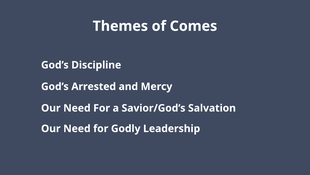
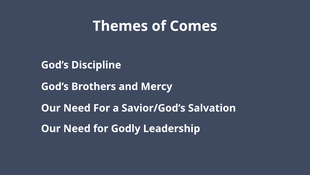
Arrested: Arrested -> Brothers
